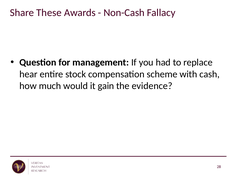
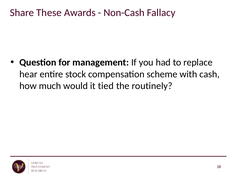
gain: gain -> tied
evidence: evidence -> routinely
